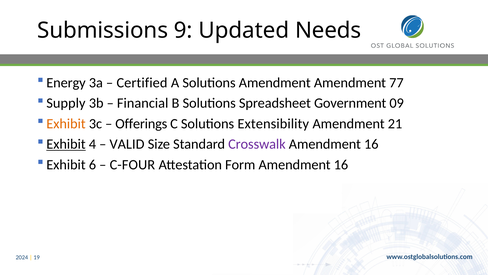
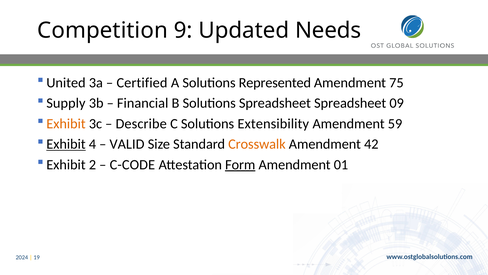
Submissions: Submissions -> Competition
Energy: Energy -> United
Solutions Amendment: Amendment -> Represented
77: 77 -> 75
Spreadsheet Government: Government -> Spreadsheet
Offerings: Offerings -> Describe
21: 21 -> 59
Crosswalk colour: purple -> orange
16 at (371, 144): 16 -> 42
6: 6 -> 2
C-FOUR: C-FOUR -> C-CODE
Form underline: none -> present
16 at (341, 164): 16 -> 01
